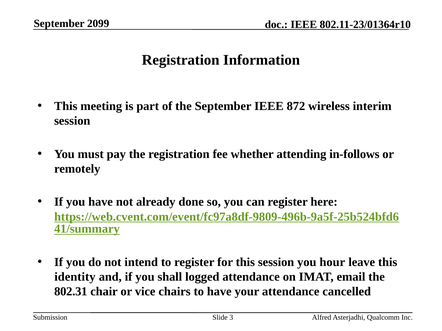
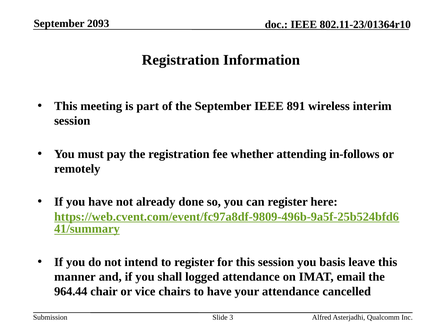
2099: 2099 -> 2093
872: 872 -> 891
hour: hour -> basis
identity: identity -> manner
802.31: 802.31 -> 964.44
